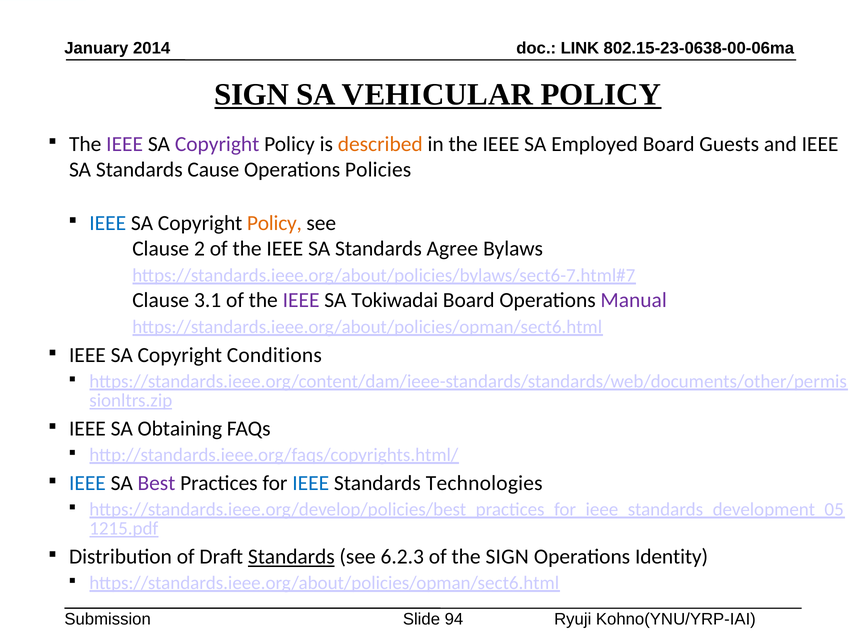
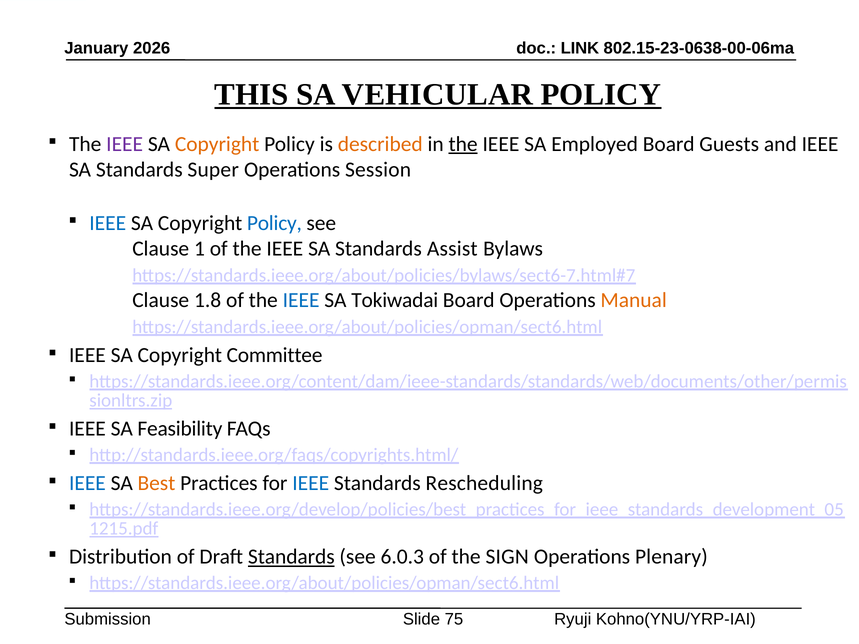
2014: 2014 -> 2026
SIGN at (252, 94): SIGN -> THIS
Copyright at (217, 144) colour: purple -> orange
the at (463, 144) underline: none -> present
Cause: Cause -> Super
Policies: Policies -> Session
Policy at (274, 223) colour: orange -> blue
2: 2 -> 1
Agree: Agree -> Assist
3.1: 3.1 -> 1.8
IEEE at (301, 300) colour: purple -> blue
Manual colour: purple -> orange
Conditions: Conditions -> Committee
Obtaining: Obtaining -> Feasibility
Best colour: purple -> orange
Technologies: Technologies -> Rescheduling
6.2.3: 6.2.3 -> 6.0.3
Identity: Identity -> Plenary
94: 94 -> 75
